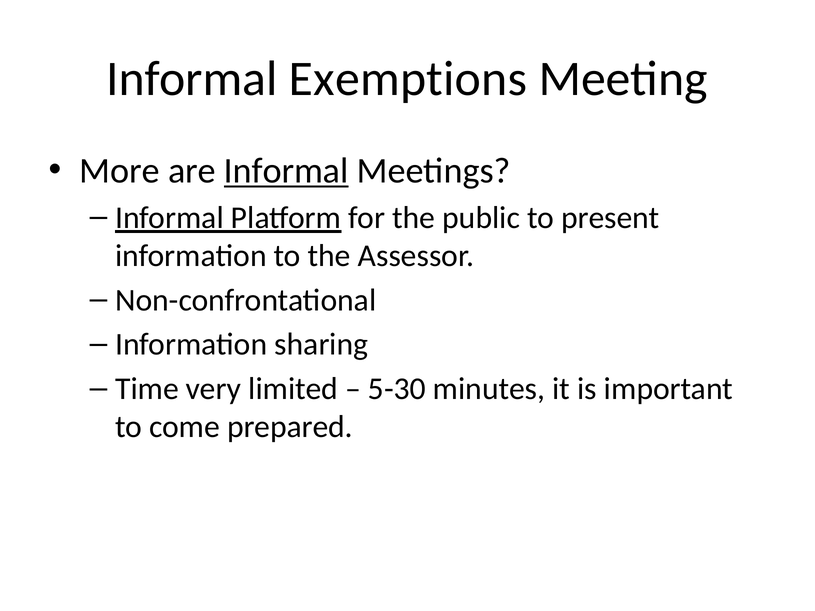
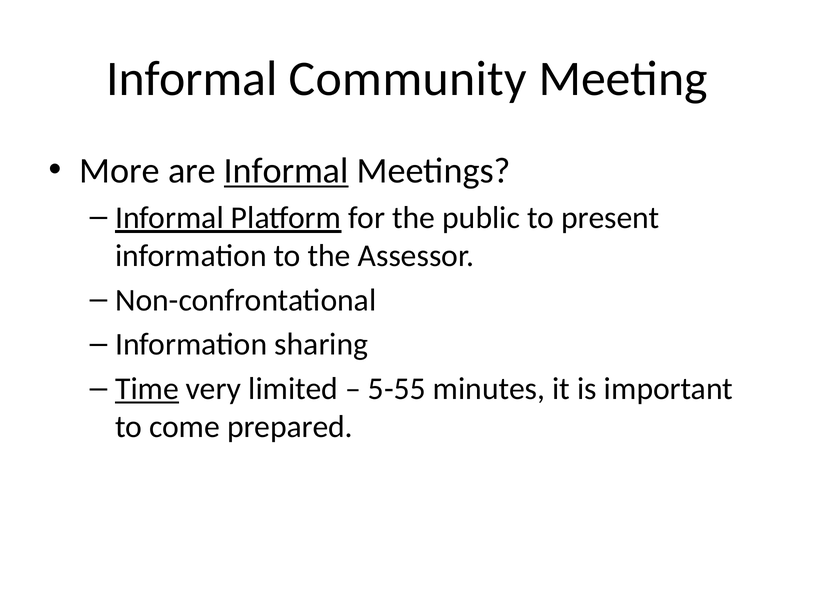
Exemptions: Exemptions -> Community
Time underline: none -> present
5-30: 5-30 -> 5-55
